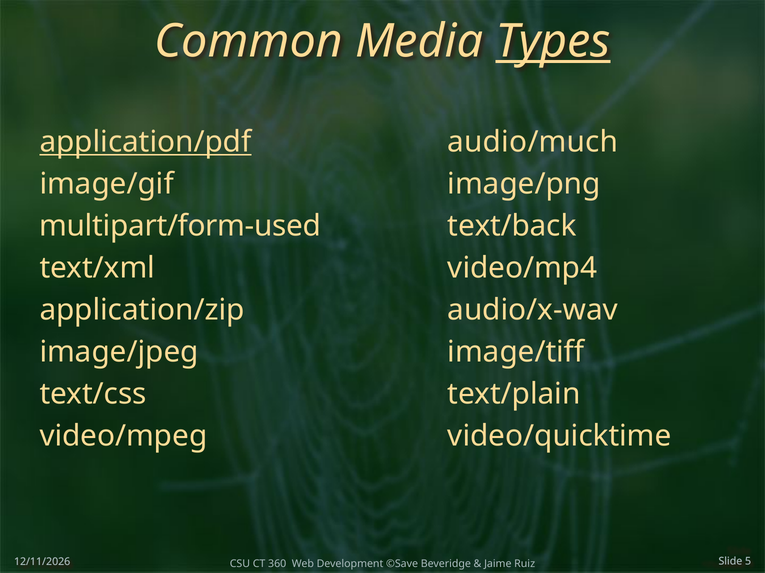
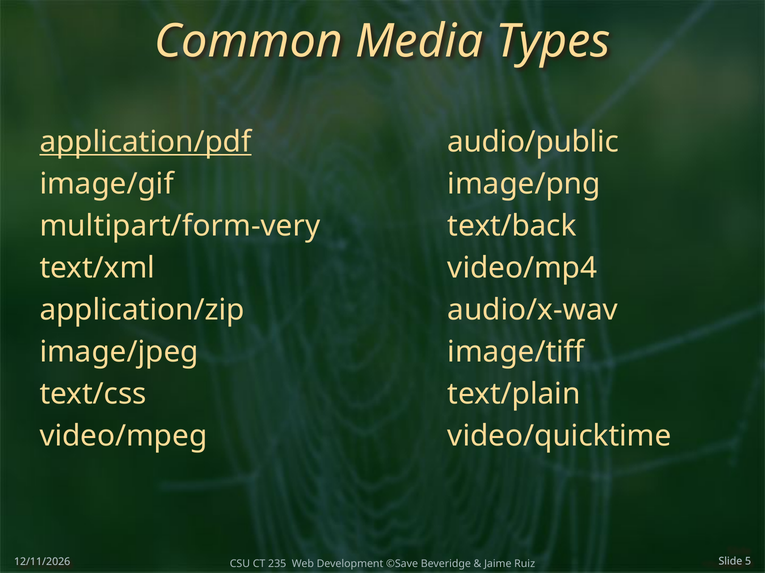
Types underline: present -> none
audio/much: audio/much -> audio/public
multipart/form-used: multipart/form-used -> multipart/form-very
360: 360 -> 235
